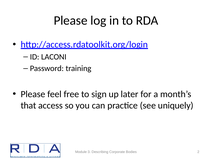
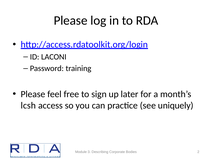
that: that -> lcsh
